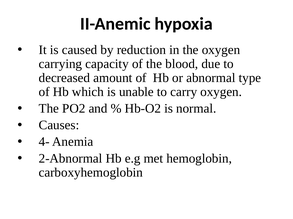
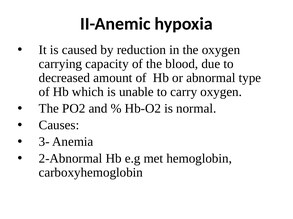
4-: 4- -> 3-
